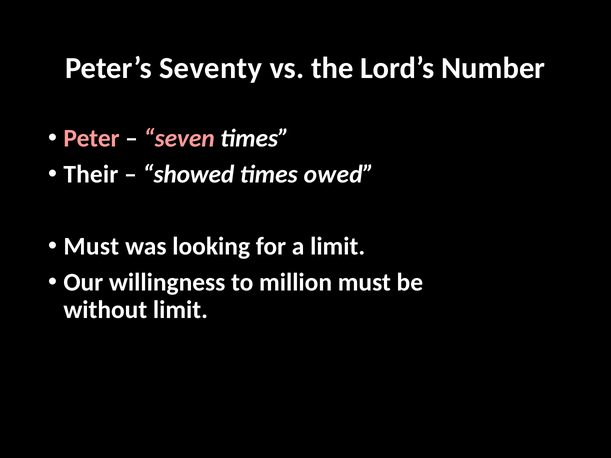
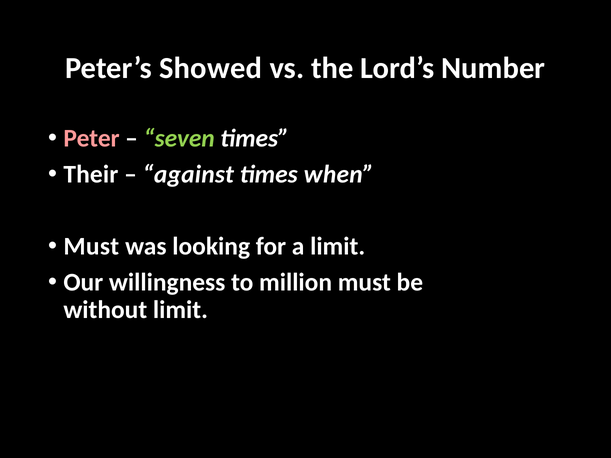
Seventy: Seventy -> Showed
seven colour: pink -> light green
showed: showed -> against
owed: owed -> when
